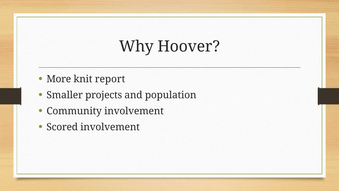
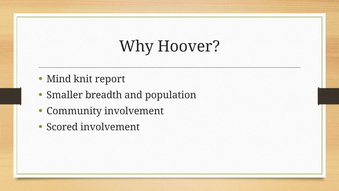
More: More -> Mind
projects: projects -> breadth
